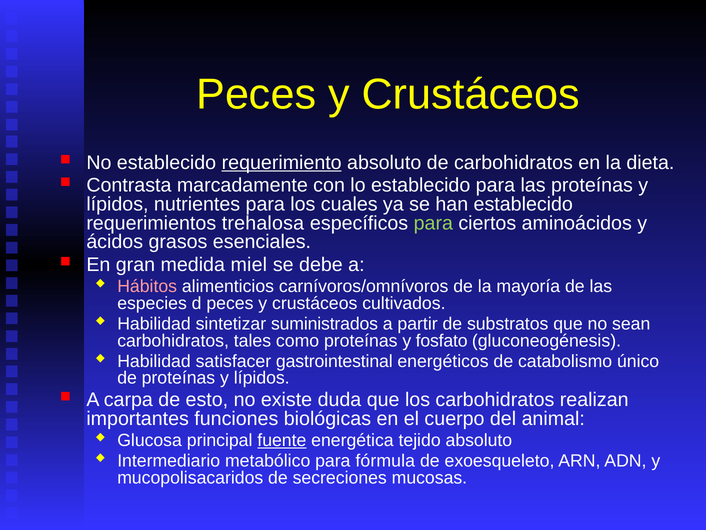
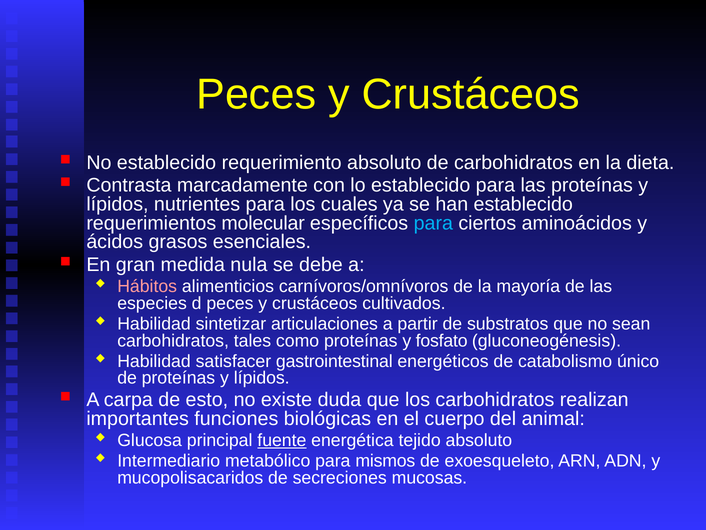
requerimiento underline: present -> none
trehalosa: trehalosa -> molecular
para at (433, 223) colour: light green -> light blue
miel: miel -> nula
suministrados: suministrados -> articulaciones
fórmula: fórmula -> mismos
